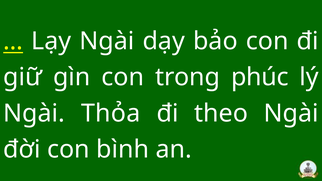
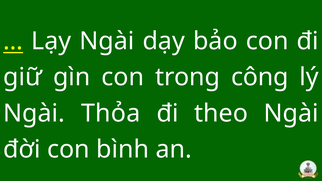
phúc: phúc -> công
